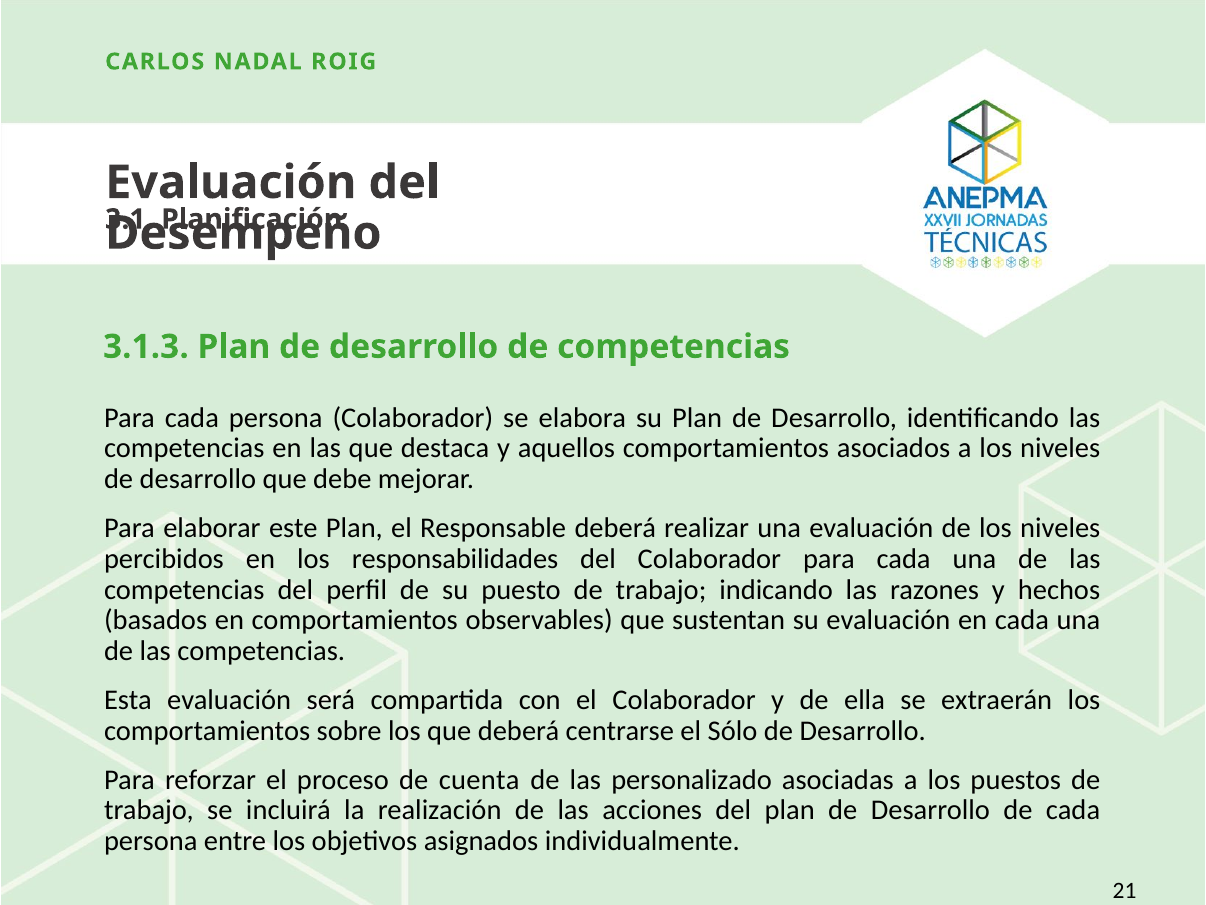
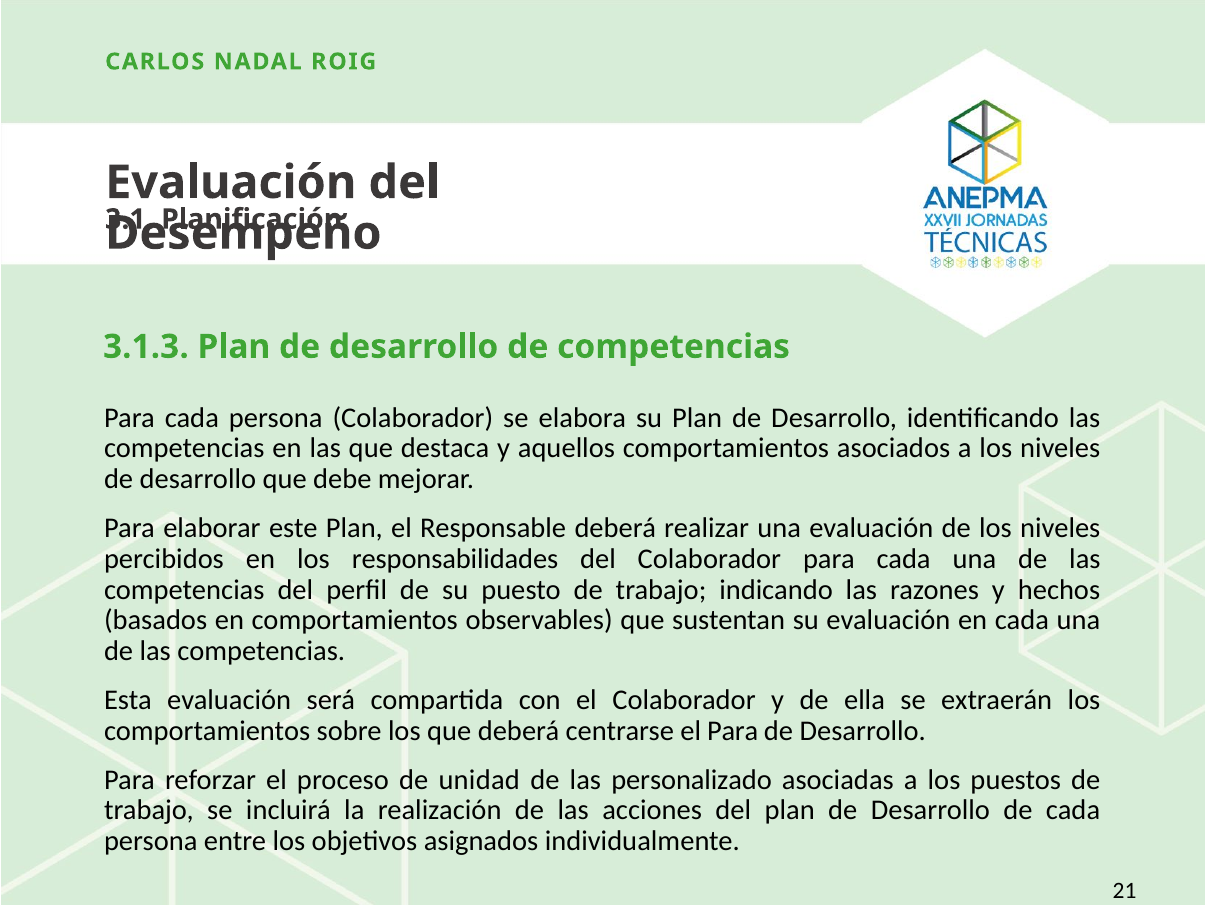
el Sólo: Sólo -> Para
cuenta: cuenta -> unidad
